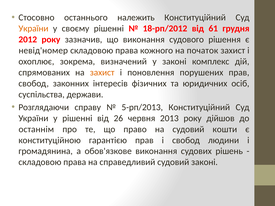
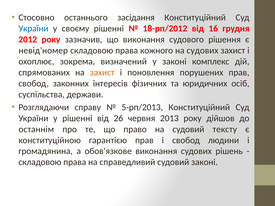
належить: належить -> засідання
України at (33, 29) colour: orange -> blue
61: 61 -> 16
на початок: початок -> судових
кошти: кошти -> тексту
